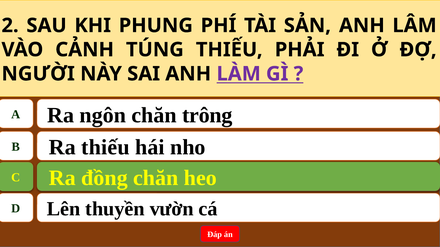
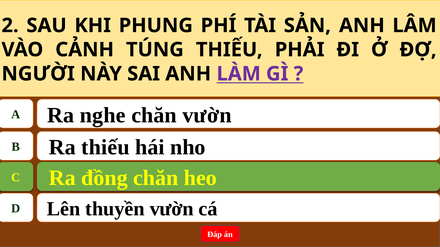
ngôn: ngôn -> nghe
chăn trông: trông -> vườn
